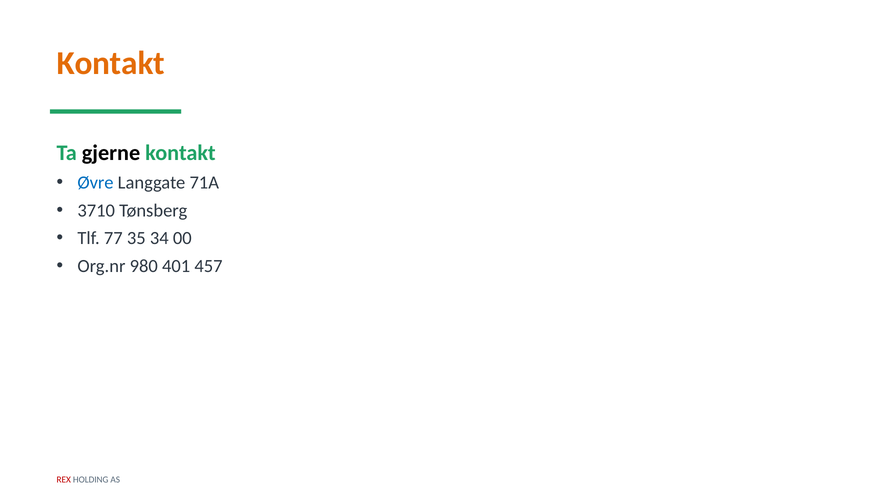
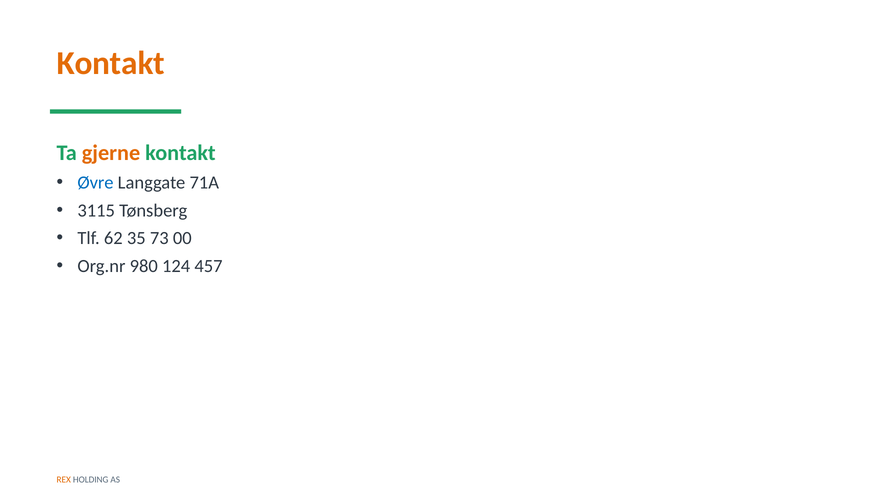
gjerne colour: black -> orange
3710: 3710 -> 3115
77: 77 -> 62
34: 34 -> 73
401: 401 -> 124
REX colour: red -> orange
